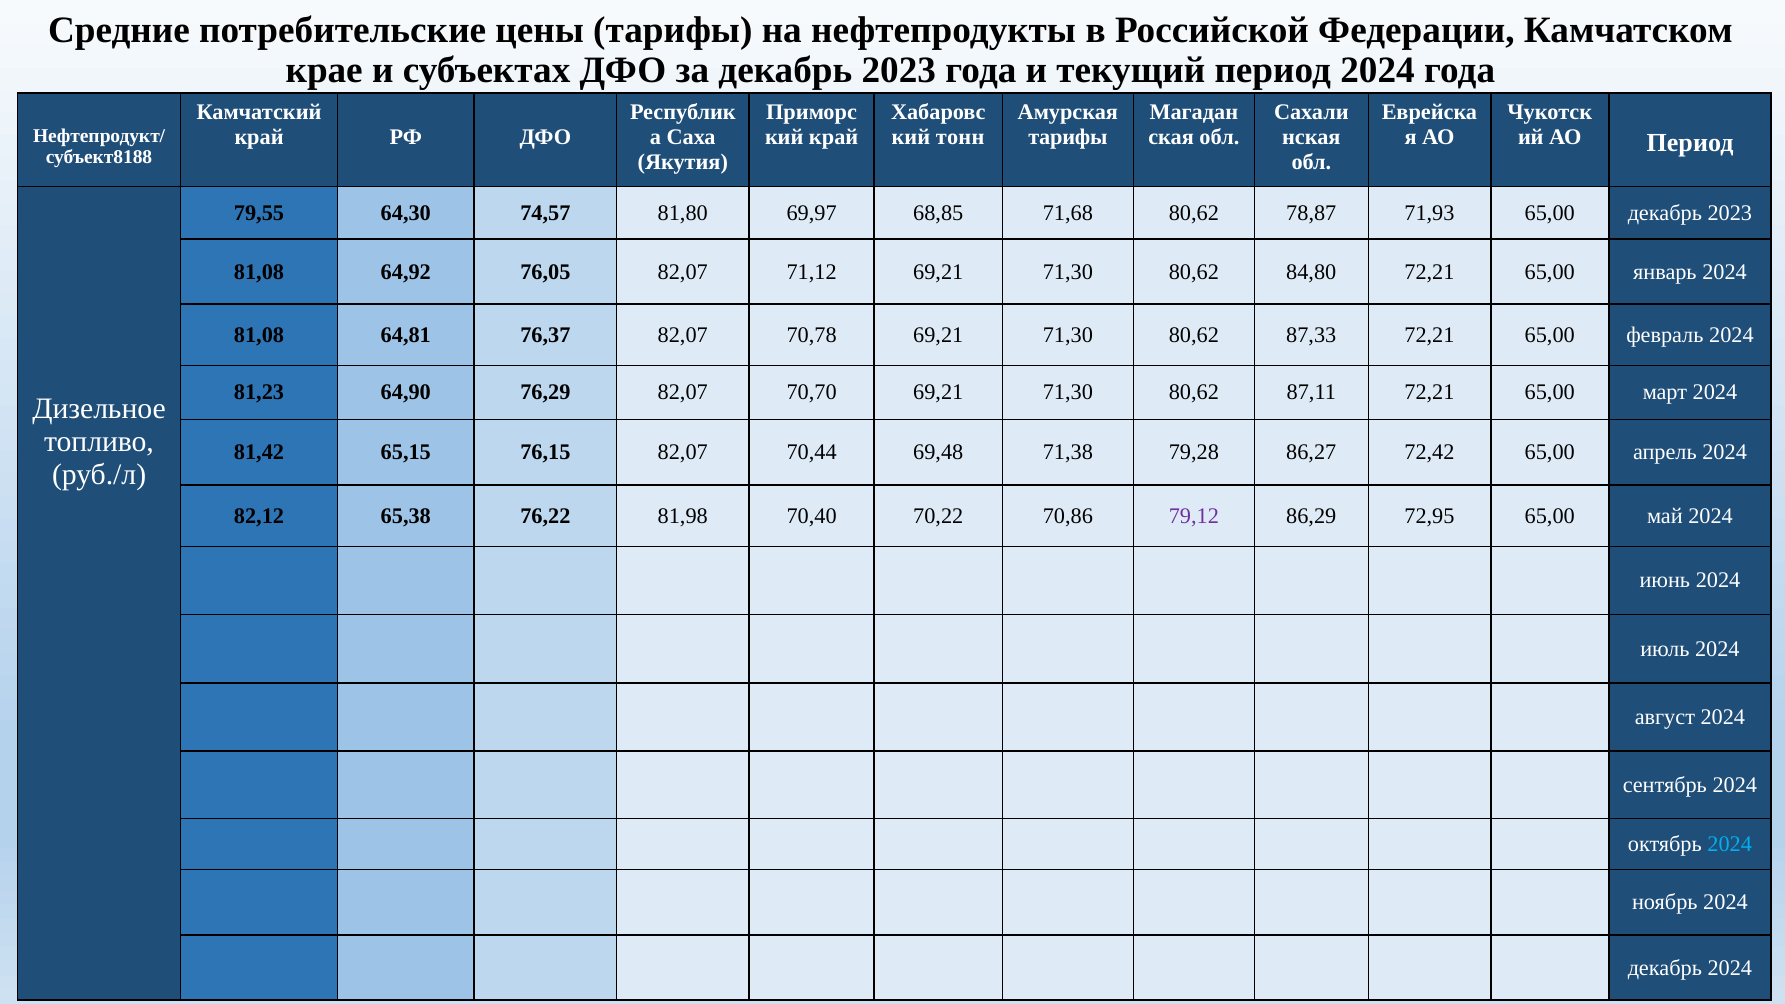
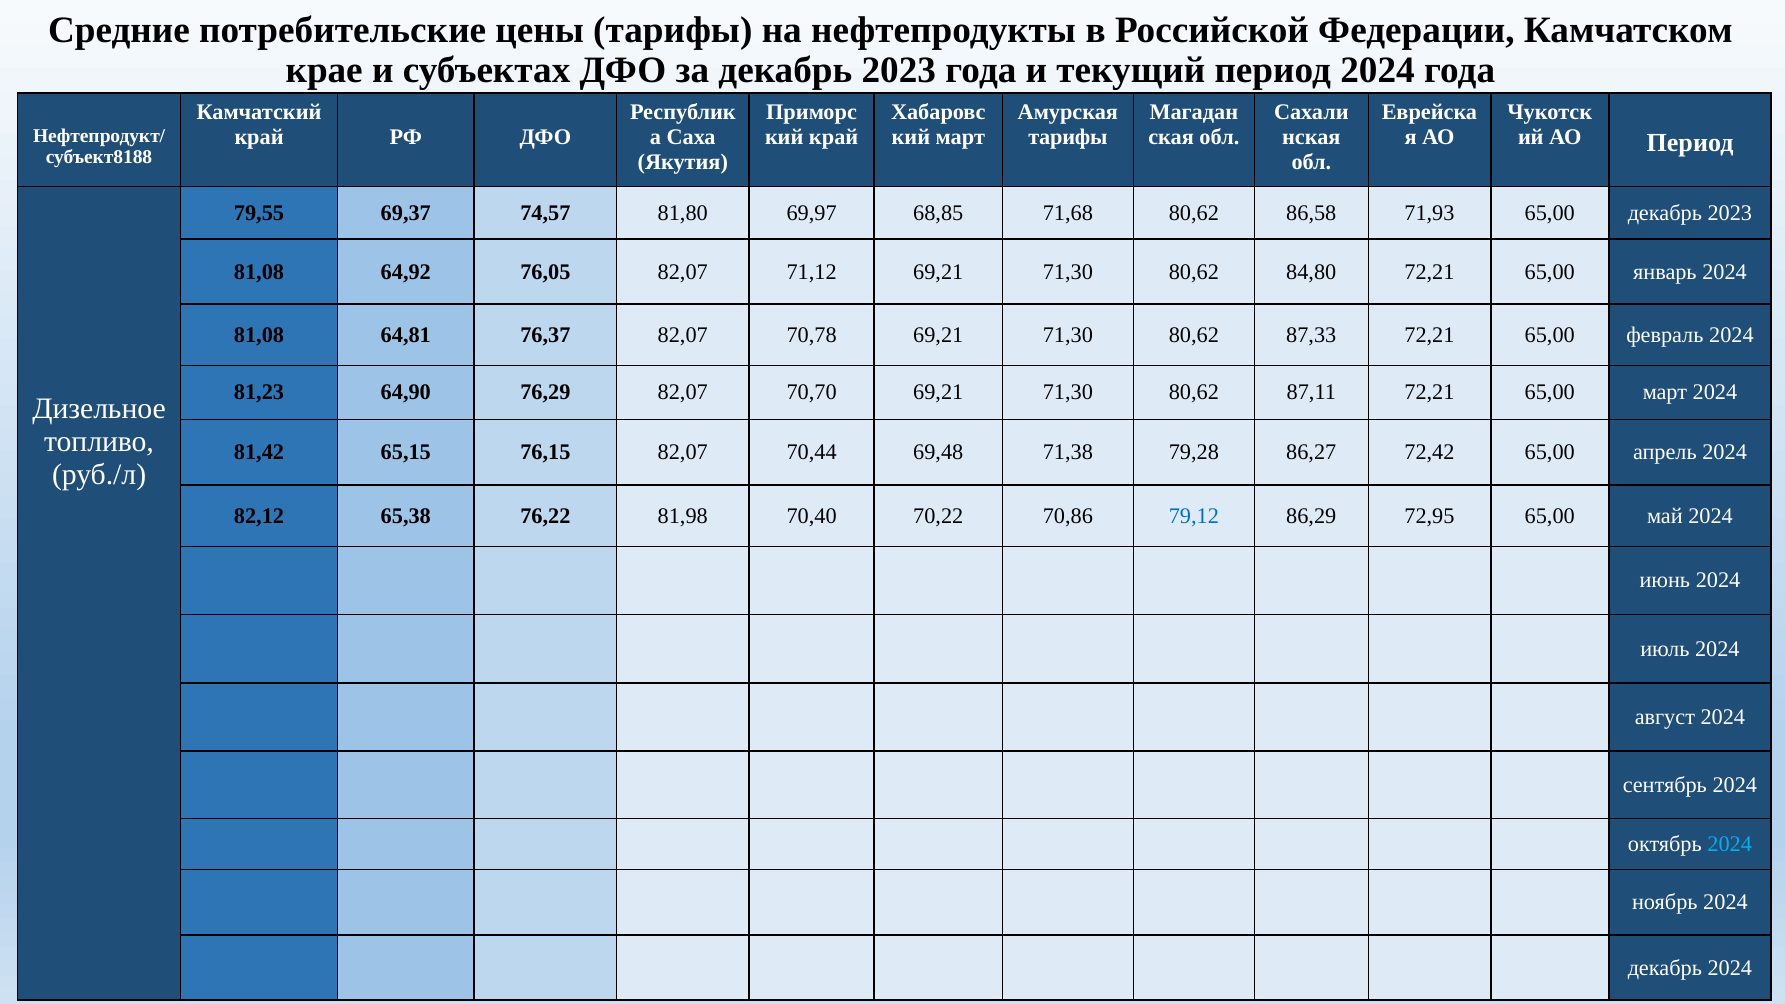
тонн at (960, 137): тонн -> март
64,30: 64,30 -> 69,37
78,87: 78,87 -> 86,58
79,12 colour: purple -> blue
